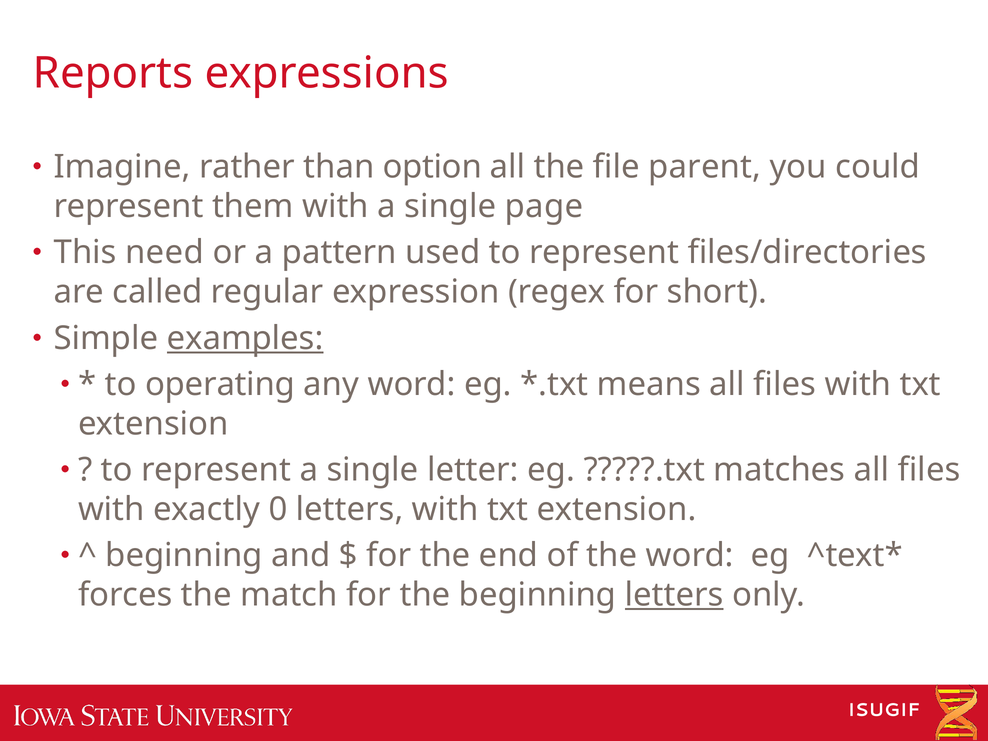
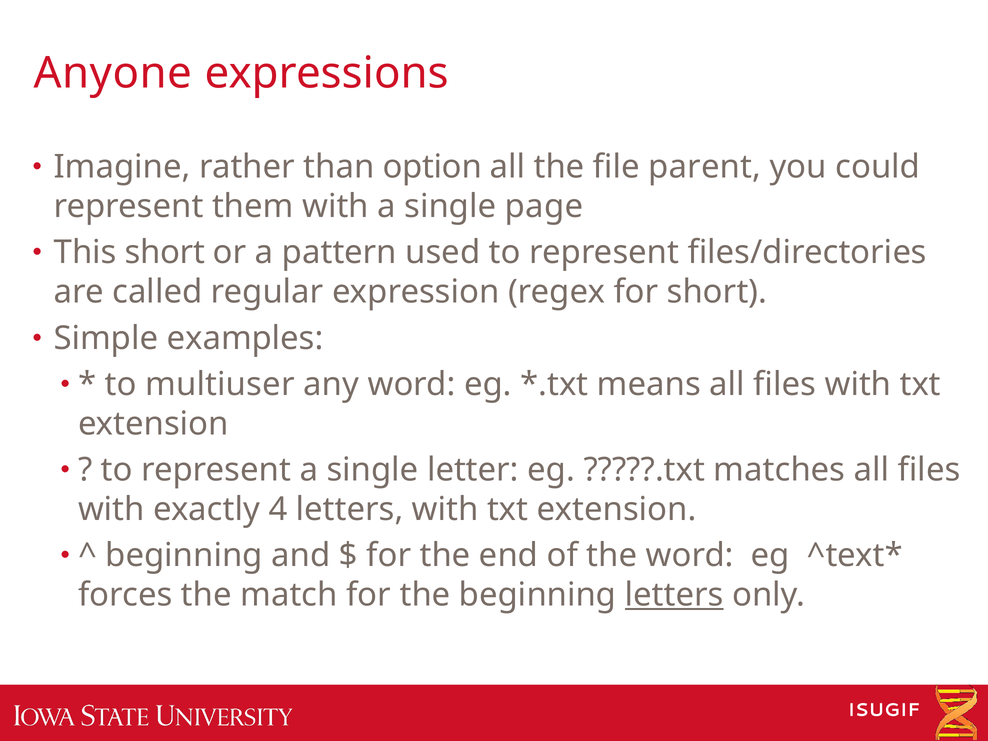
Reports: Reports -> Anyone
This need: need -> short
examples underline: present -> none
operating: operating -> multiuser
0: 0 -> 4
